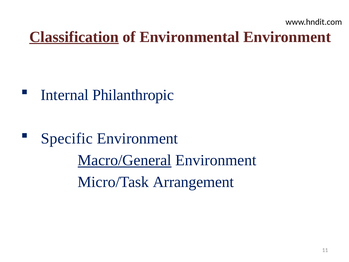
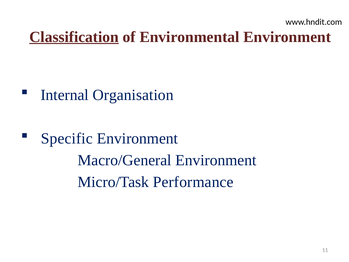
Philanthropic: Philanthropic -> Organisation
Macro/General underline: present -> none
Arrangement: Arrangement -> Performance
